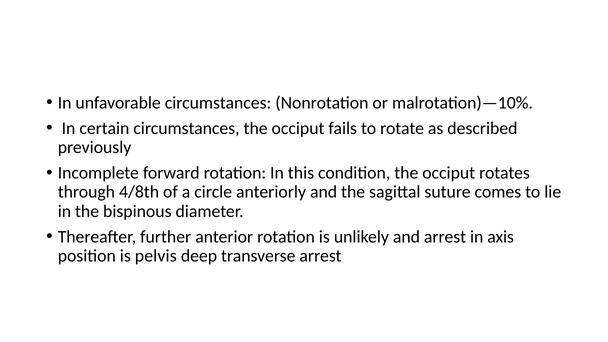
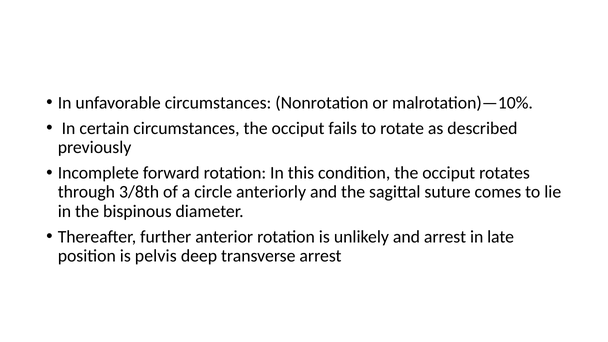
4/8th: 4/8th -> 3/8th
axis: axis -> late
